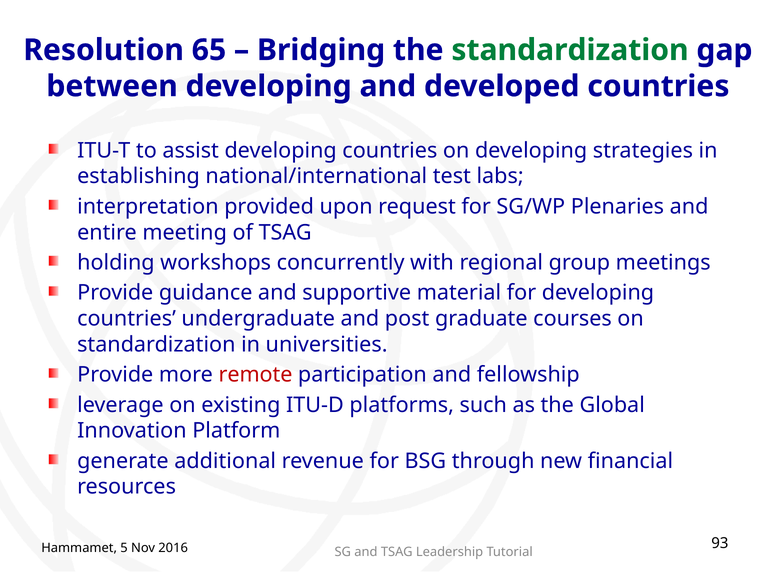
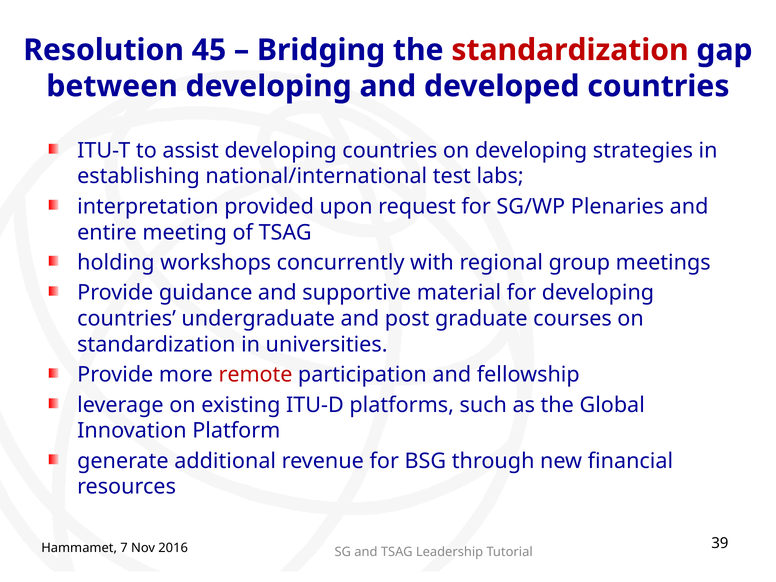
65: 65 -> 45
standardization at (570, 50) colour: green -> red
5: 5 -> 7
93: 93 -> 39
